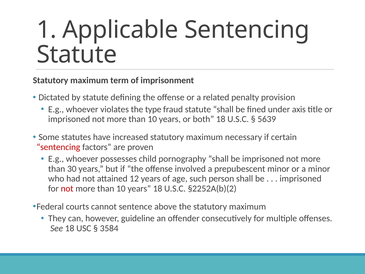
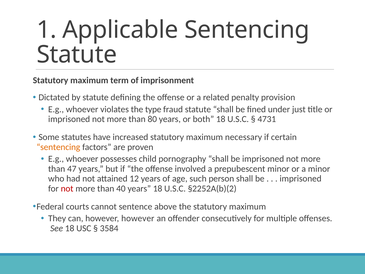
axis: axis -> just
10 at (152, 119): 10 -> 80
5639: 5639 -> 4731
sentencing at (58, 147) colour: red -> orange
30: 30 -> 47
10 at (121, 188): 10 -> 40
however guideline: guideline -> however
